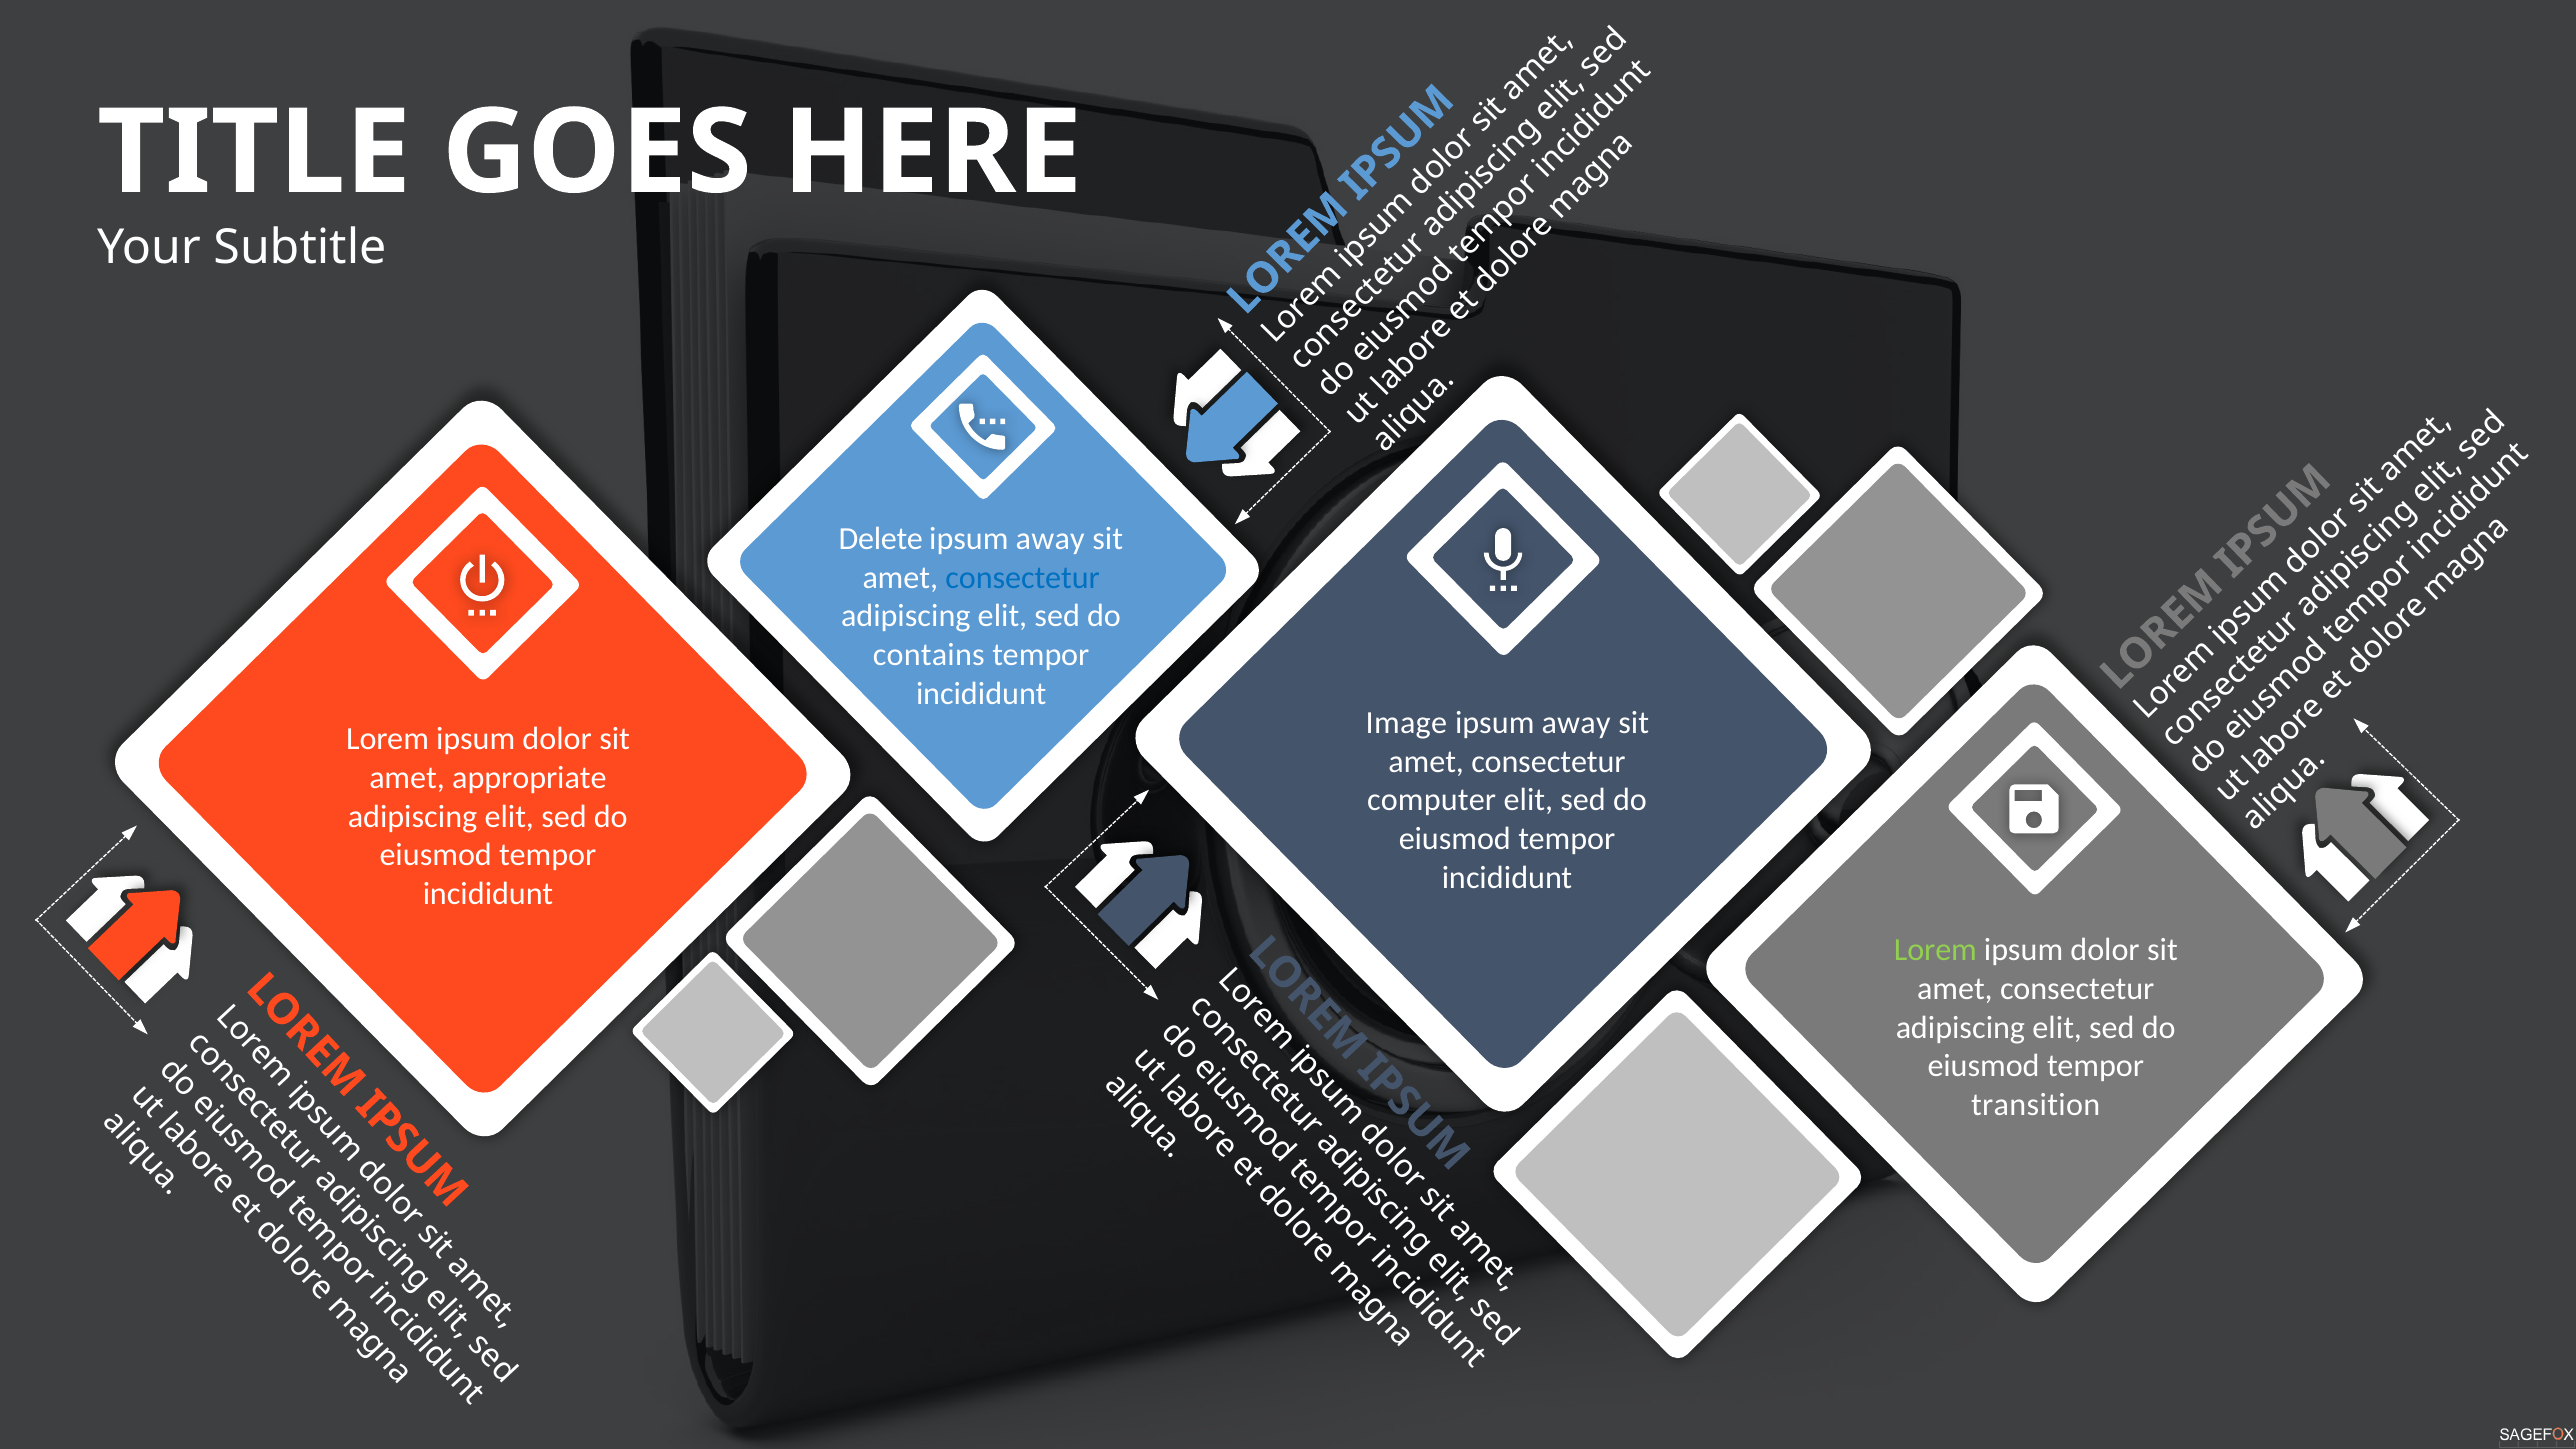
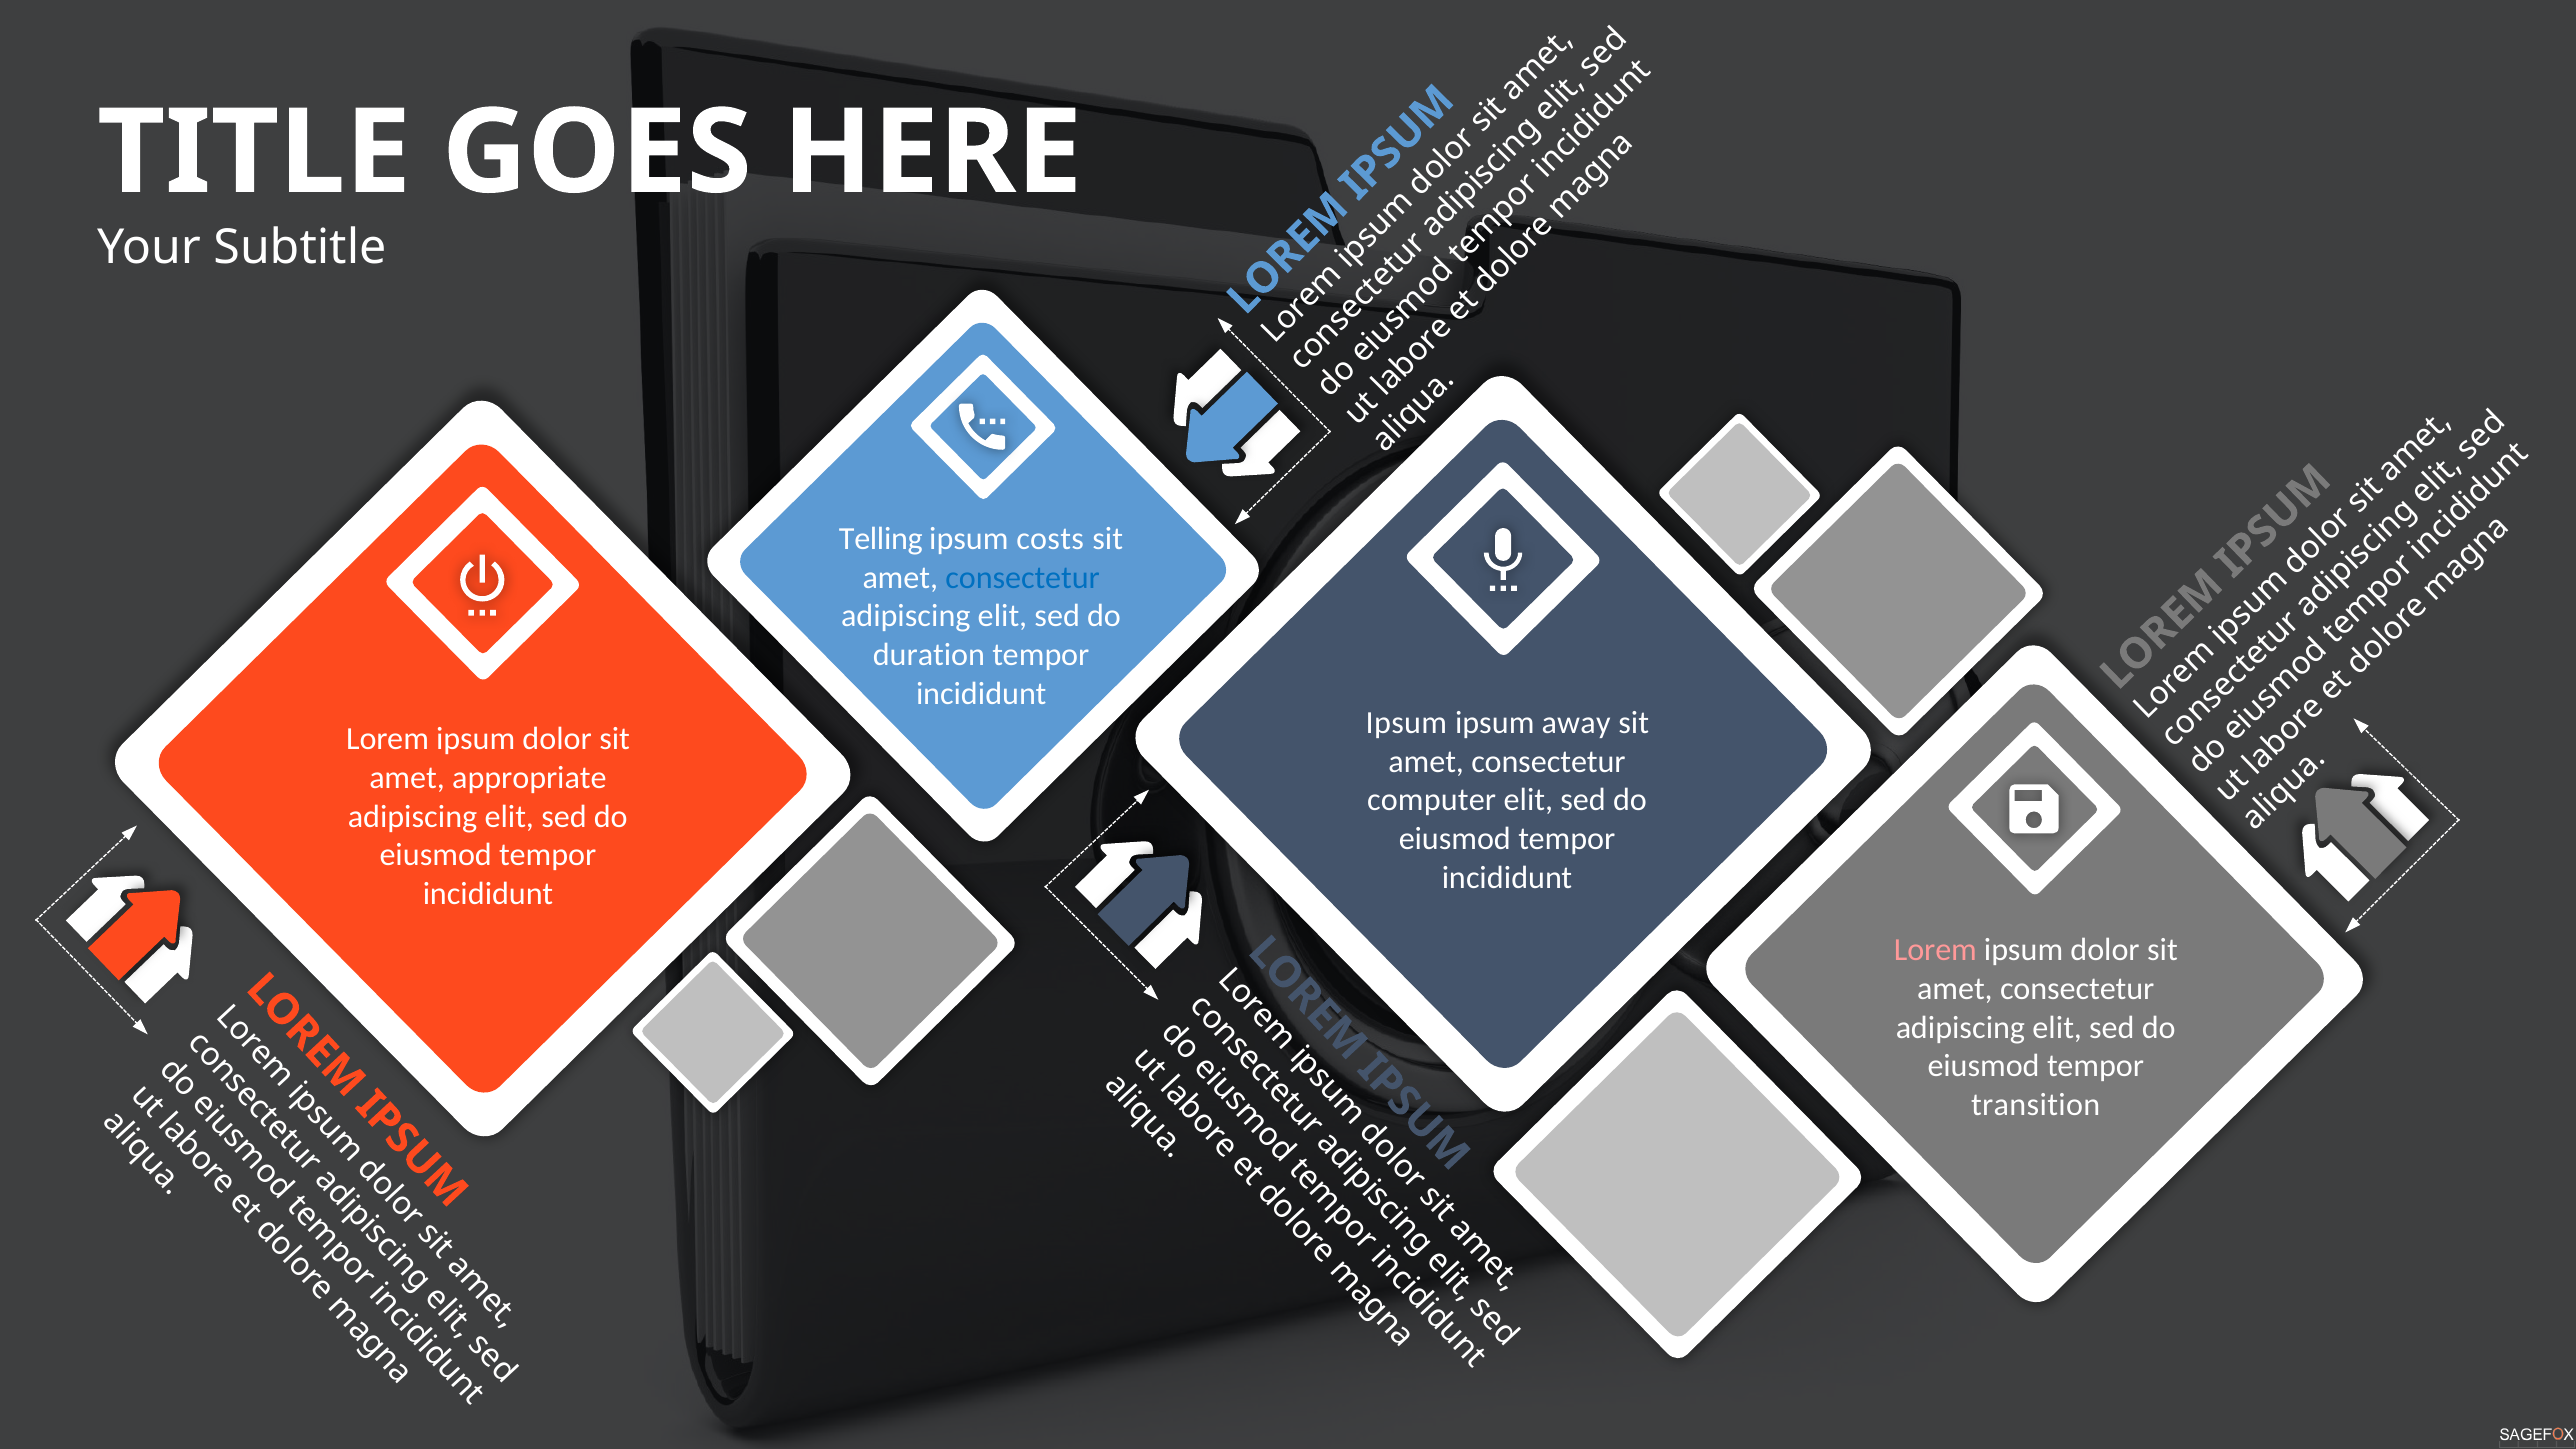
Delete: Delete -> Telling
away at (1050, 539): away -> costs
contains: contains -> duration
Image at (1406, 723): Image -> Ipsum
Lorem at (1935, 950) colour: light green -> pink
